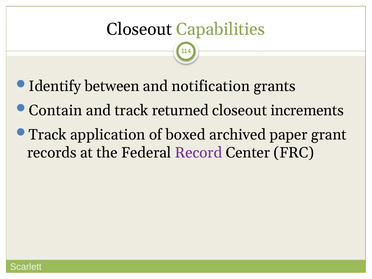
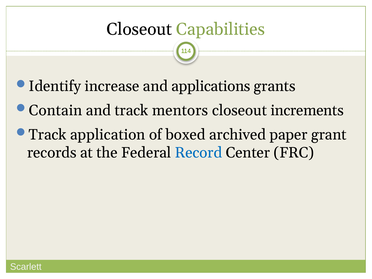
between: between -> increase
notification: notification -> applications
returned: returned -> mentors
Record colour: purple -> blue
